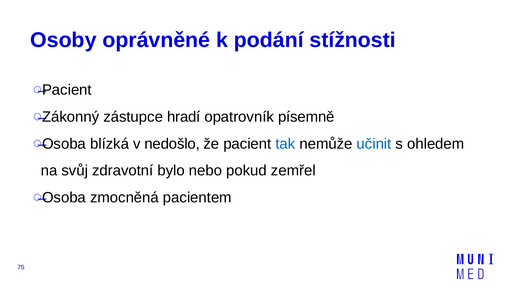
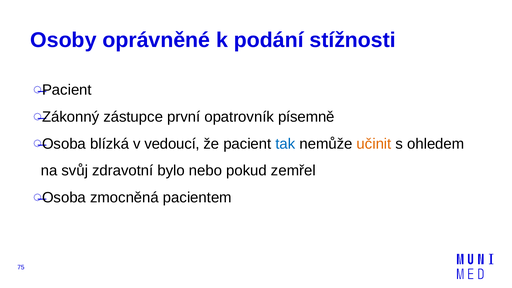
hradí: hradí -> první
nedošlo: nedošlo -> vedoucí
učinit colour: blue -> orange
